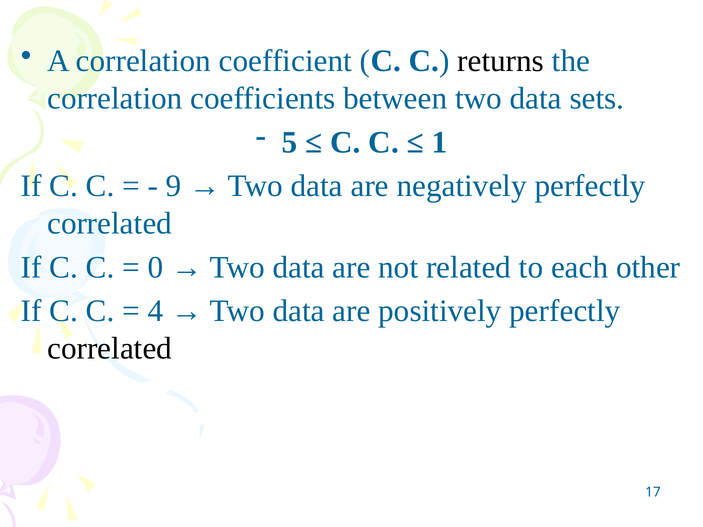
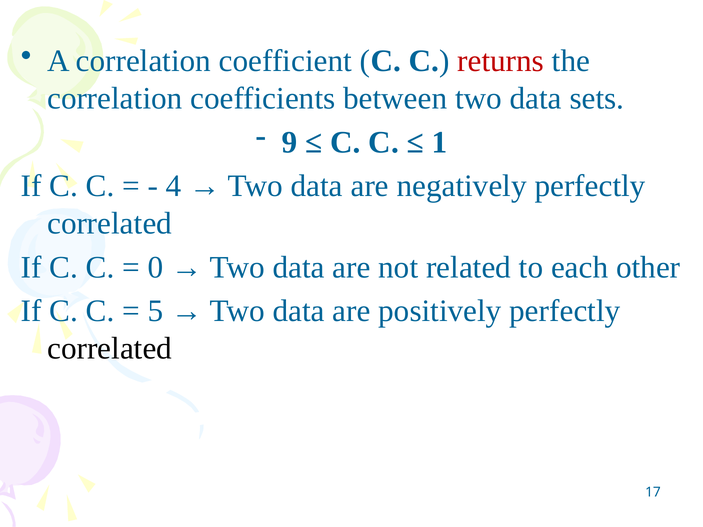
returns colour: black -> red
5: 5 -> 9
9: 9 -> 4
4: 4 -> 5
